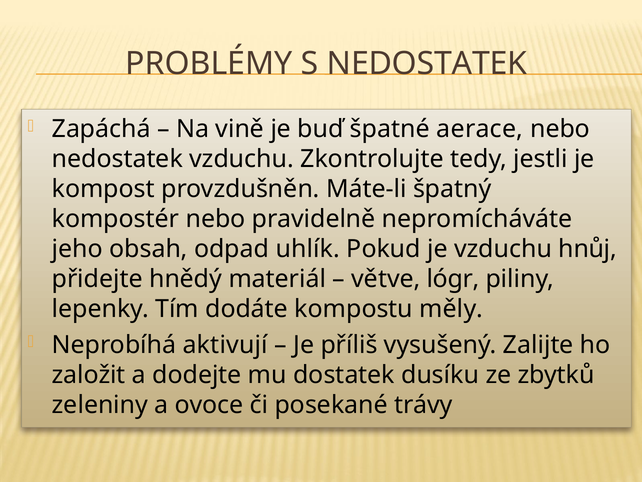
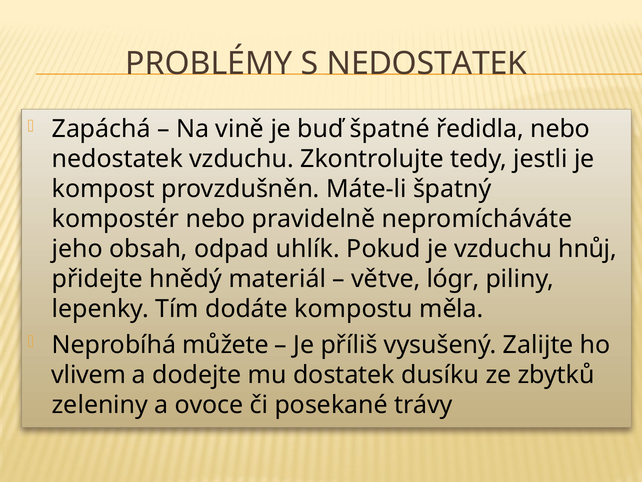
aerace: aerace -> ředidla
měly: měly -> měla
aktivují: aktivují -> můžete
založit: založit -> vlivem
